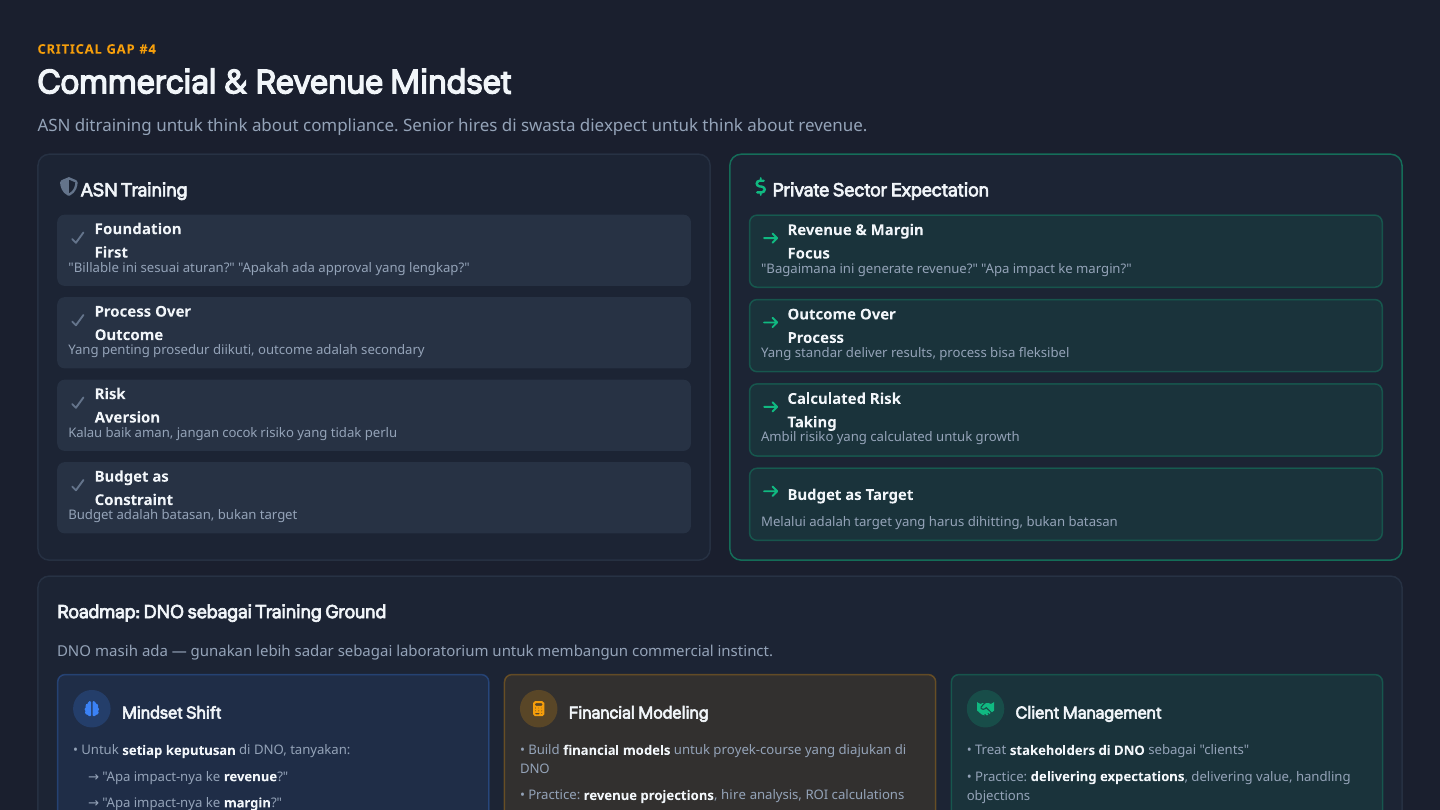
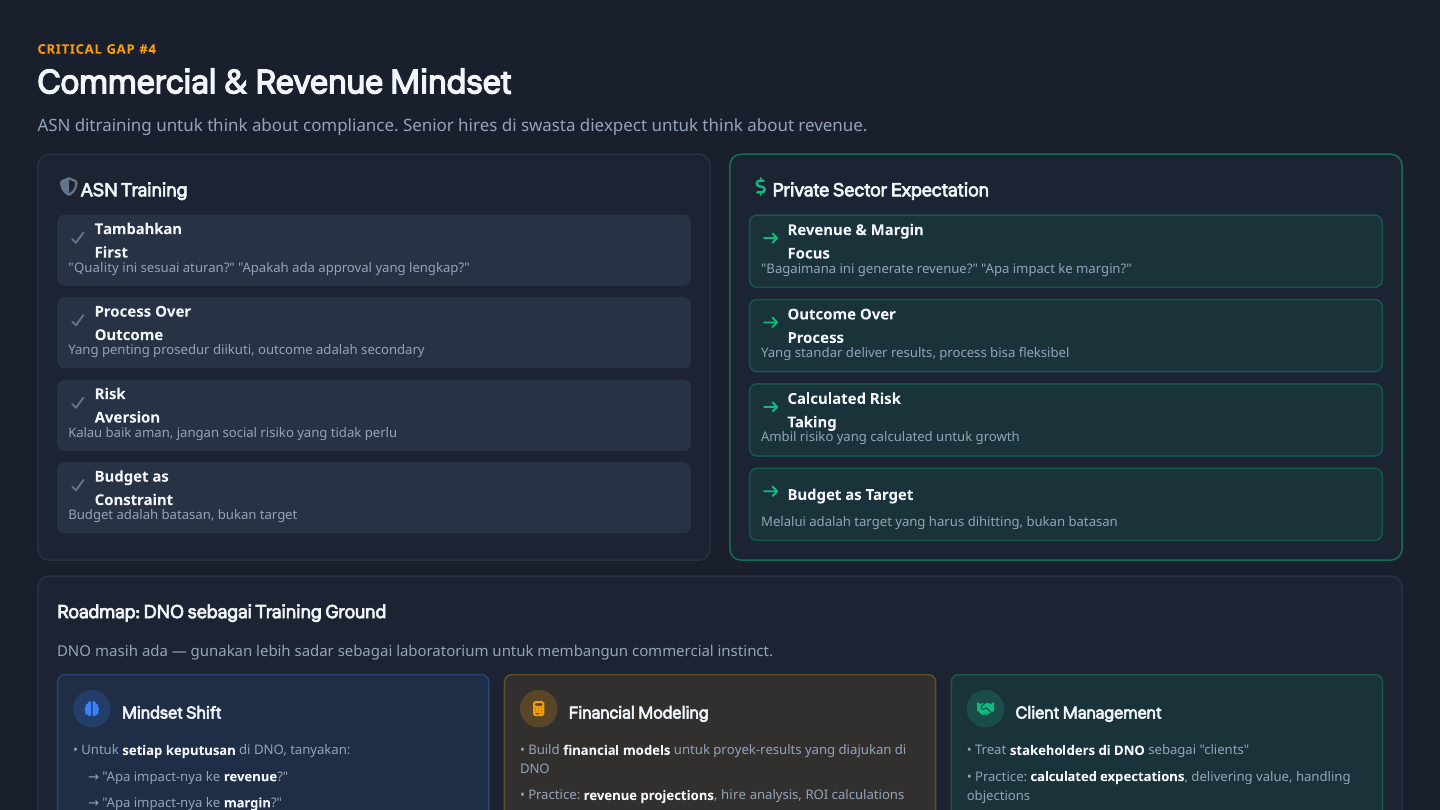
Foundation: Foundation -> Tambahkan
Billable: Billable -> Quality
cocok: cocok -> social
proyek-course: proyek-course -> proyek-results
Practice delivering: delivering -> calculated
